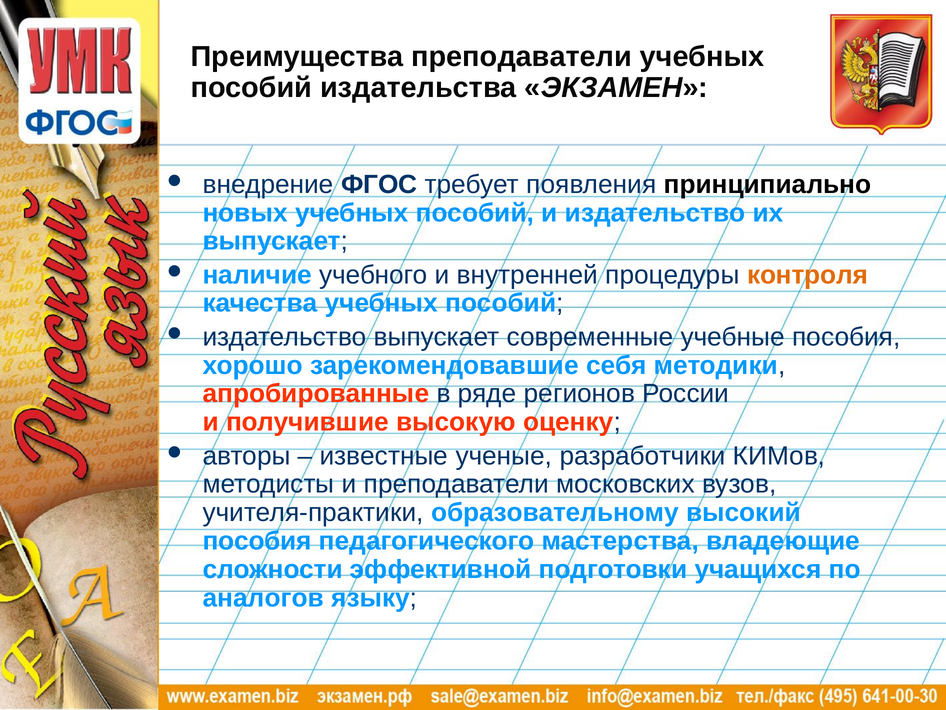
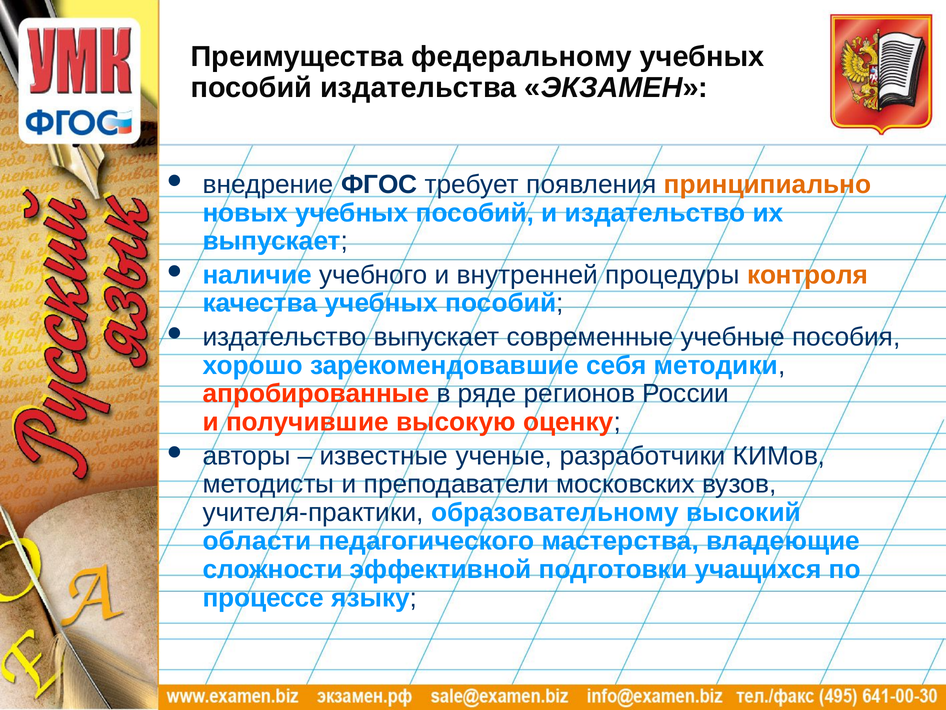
Преимущества преподаватели: преподаватели -> федеральному
принципиально colour: black -> orange
пособия at (257, 541): пособия -> области
аналогов: аналогов -> процессе
